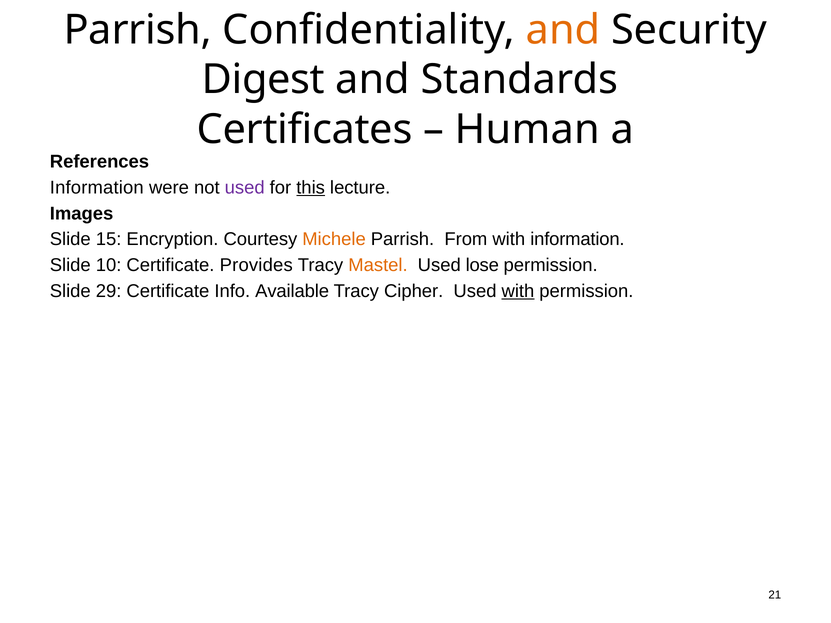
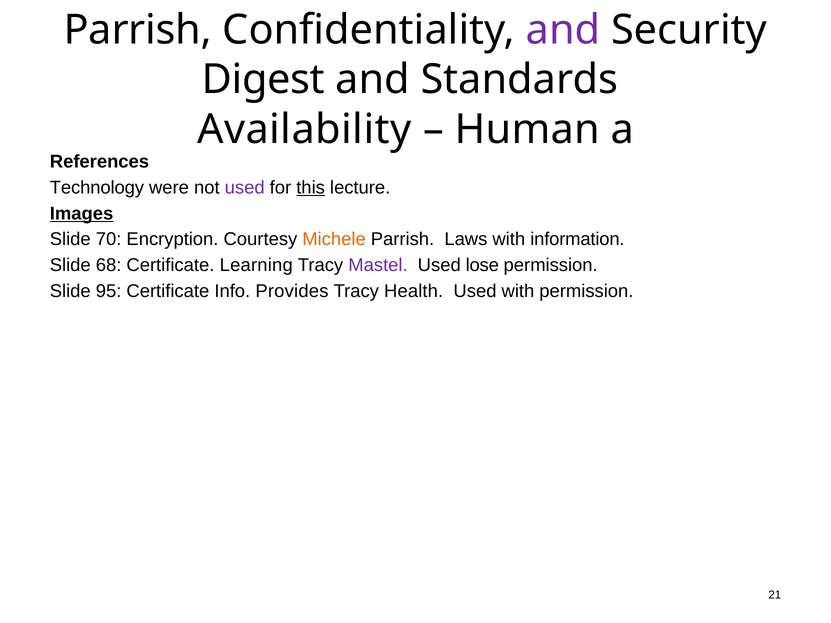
and at (563, 30) colour: orange -> purple
Certificates: Certificates -> Availability
Information at (97, 188): Information -> Technology
Images underline: none -> present
15: 15 -> 70
From: From -> Laws
10: 10 -> 68
Provides: Provides -> Learning
Mastel colour: orange -> purple
29: 29 -> 95
Available: Available -> Provides
Cipher: Cipher -> Health
with at (518, 291) underline: present -> none
